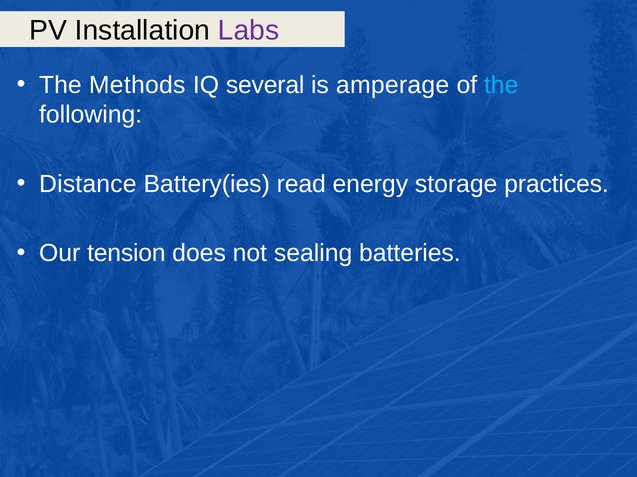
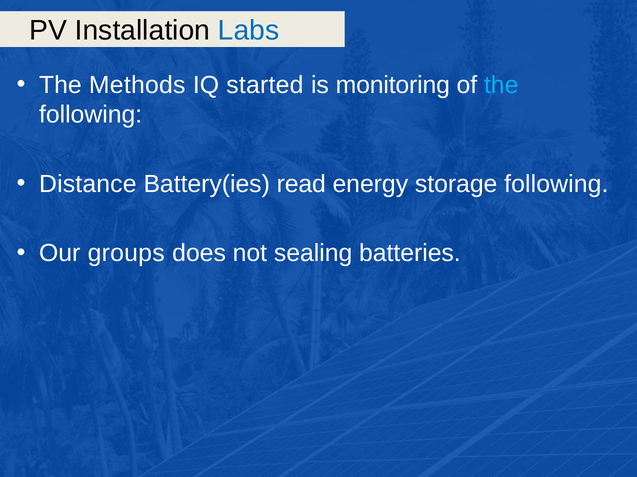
Labs colour: purple -> blue
several: several -> started
amperage: amperage -> monitoring
storage practices: practices -> following
tension: tension -> groups
